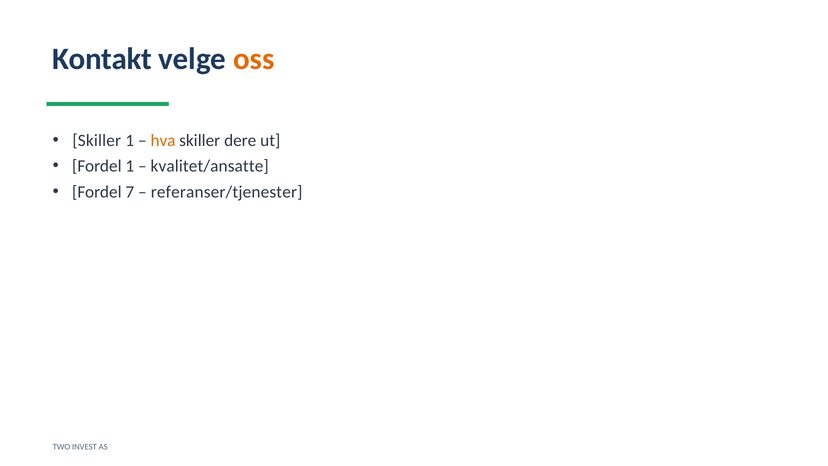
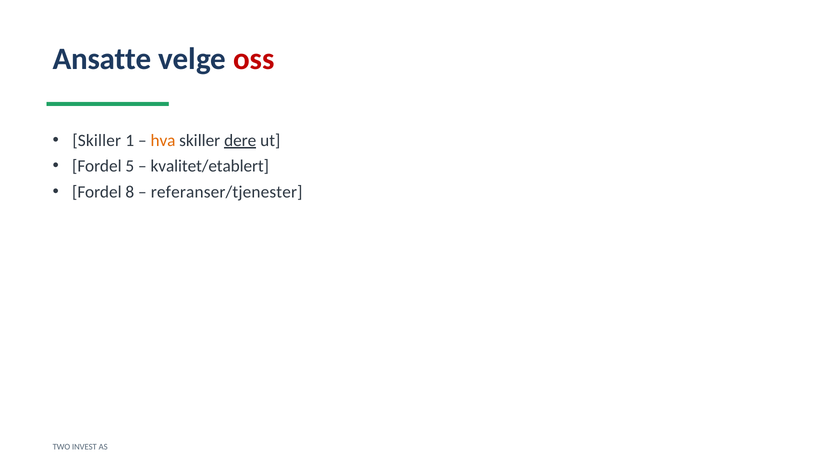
Kontakt: Kontakt -> Ansatte
oss colour: orange -> red
dere underline: none -> present
Fordel 1: 1 -> 5
kvalitet/ansatte: kvalitet/ansatte -> kvalitet/etablert
7: 7 -> 8
